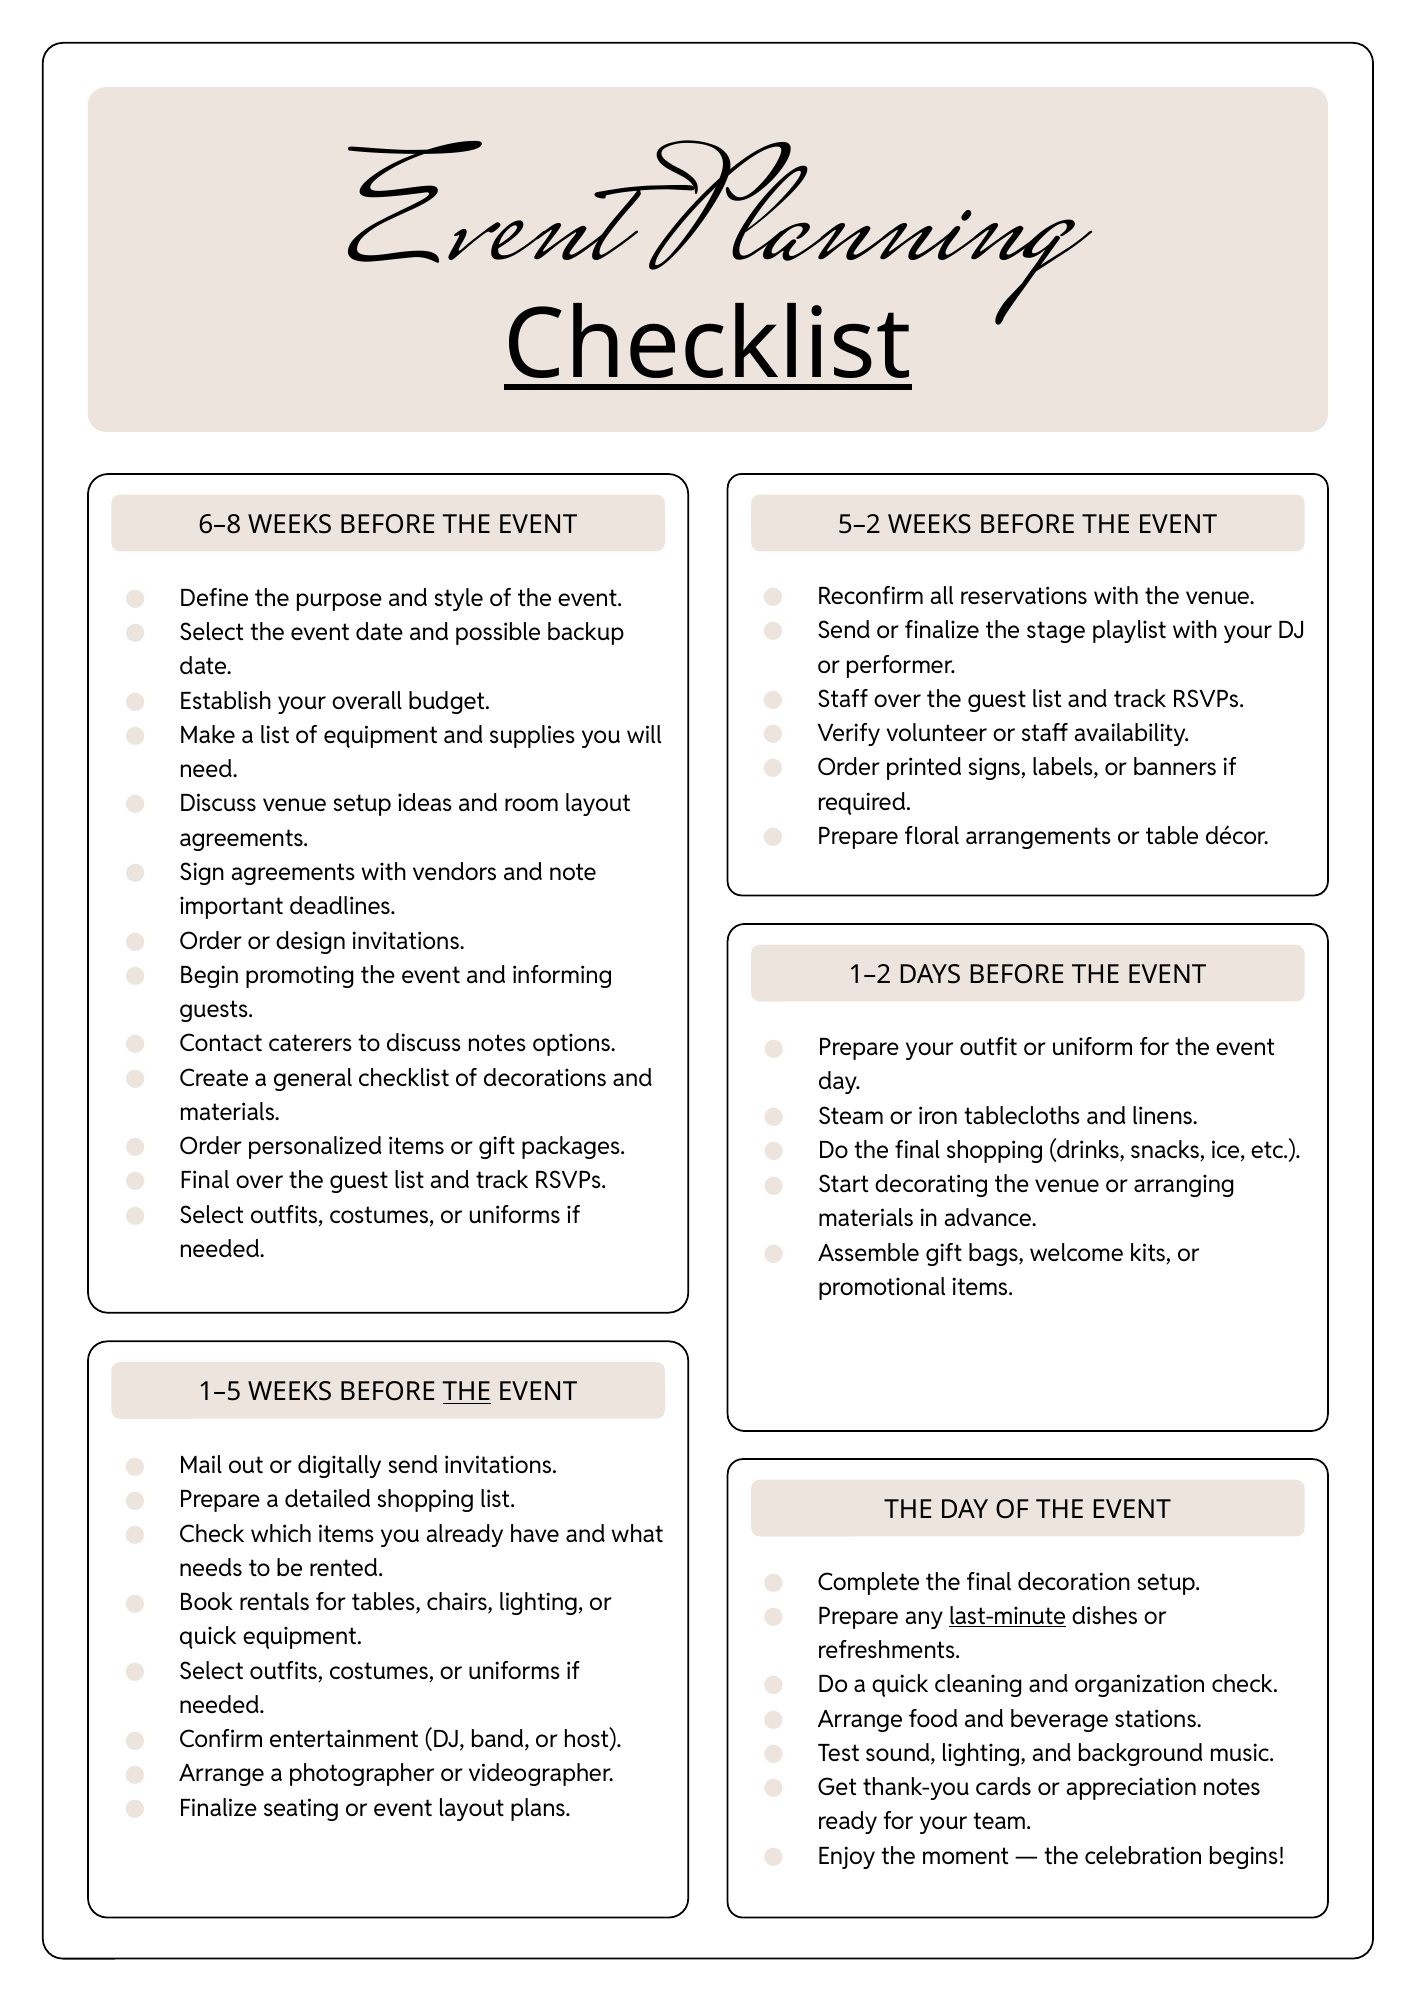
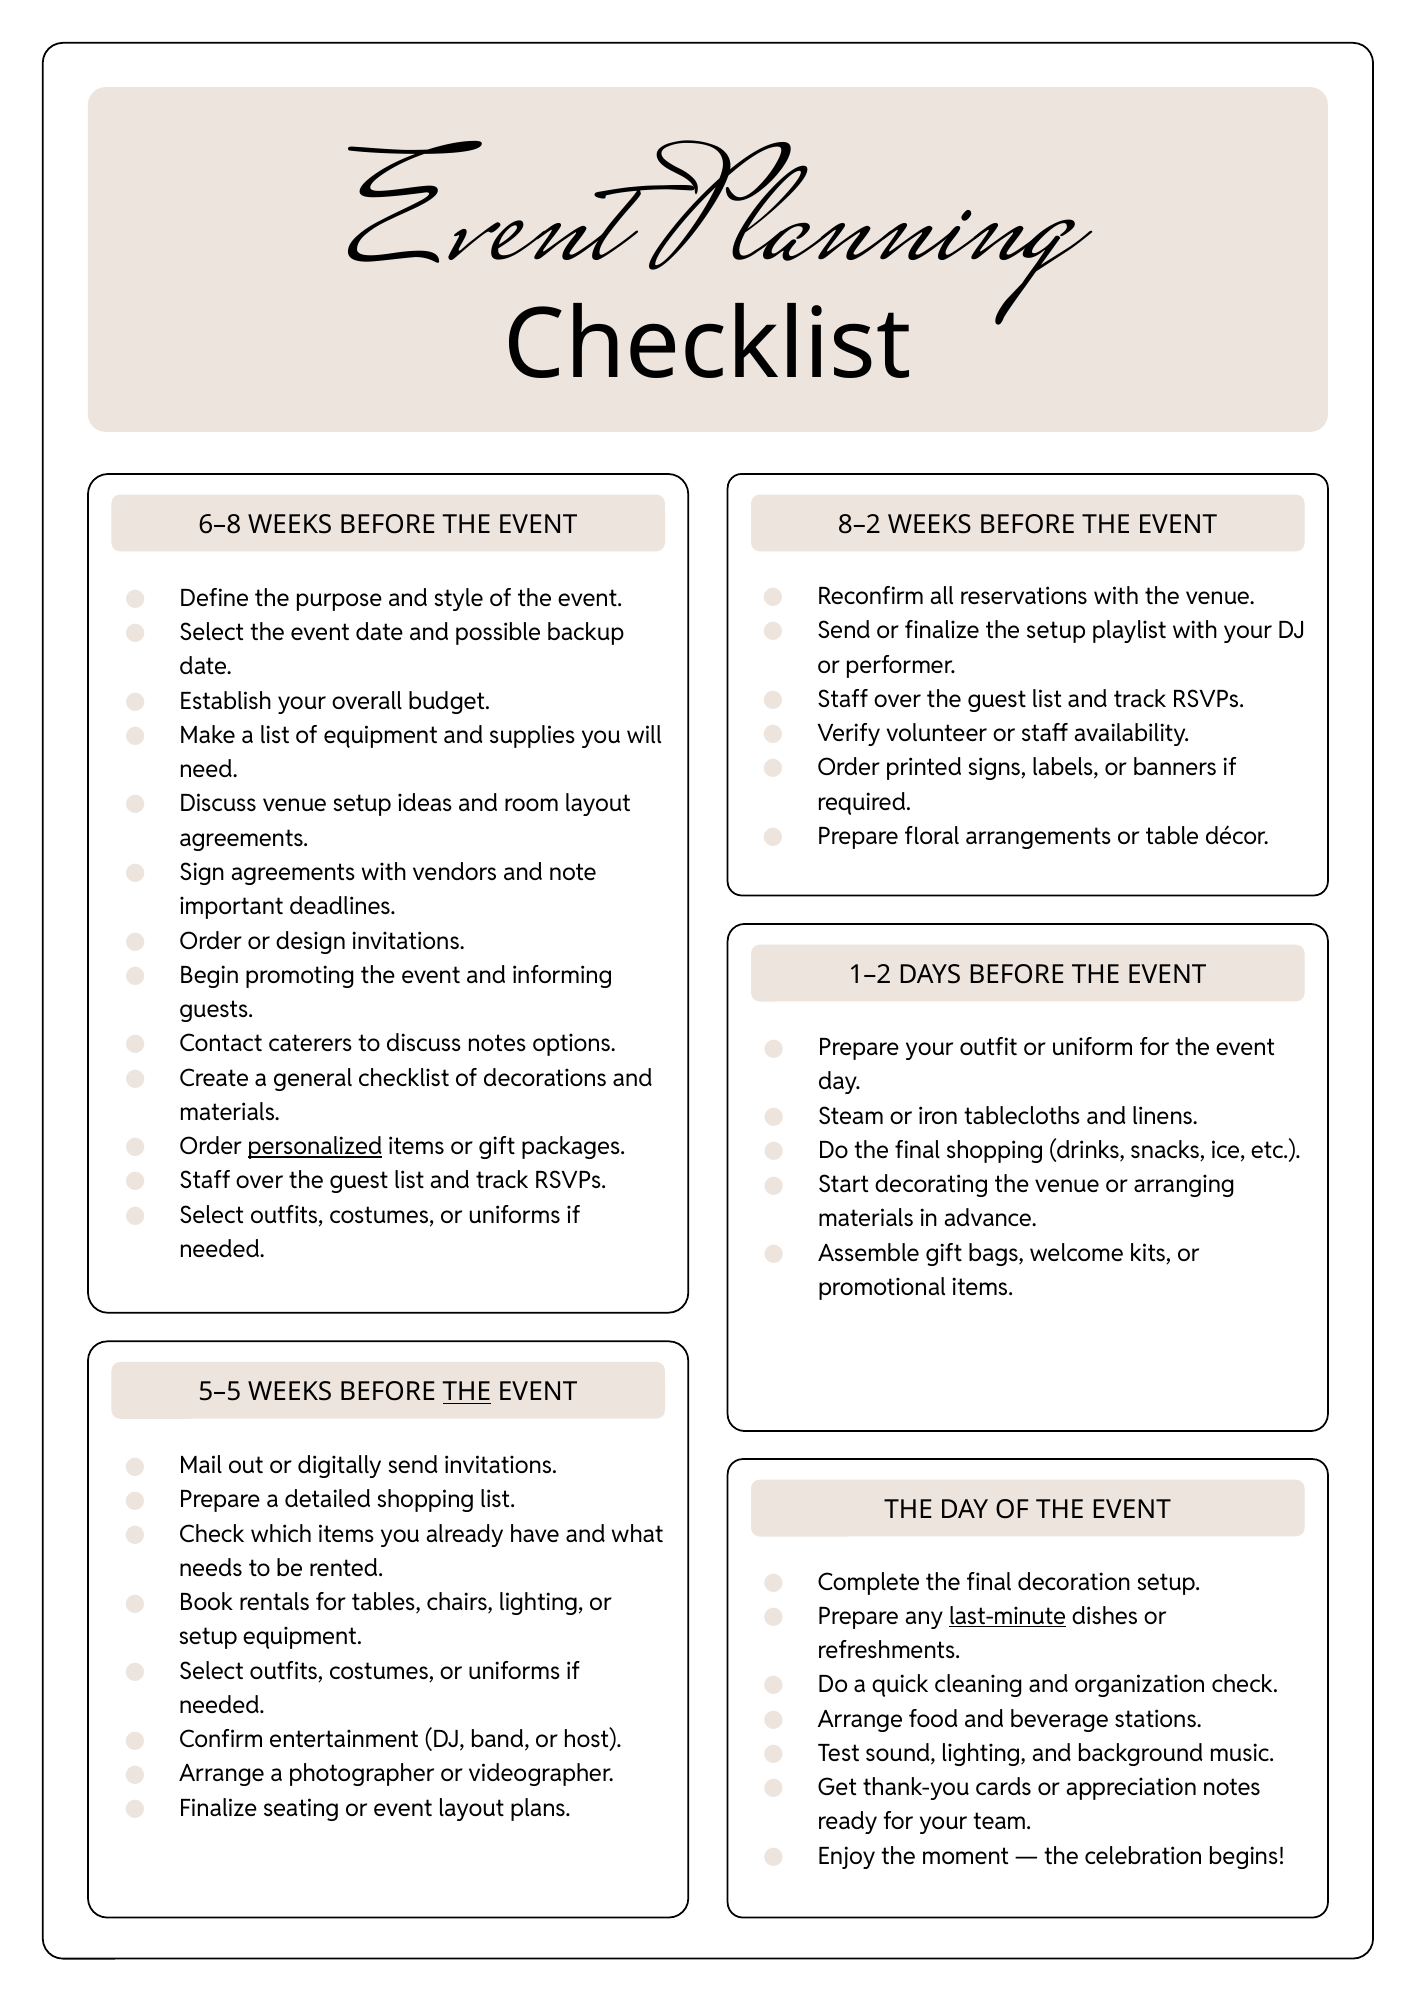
Checklist at (708, 345) underline: present -> none
5–2: 5–2 -> 8–2
the stage: stage -> setup
personalized underline: none -> present
Final at (205, 1181): Final -> Staff
1–5: 1–5 -> 5–5
quick at (208, 1637): quick -> setup
